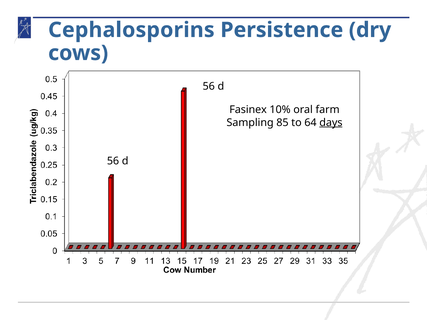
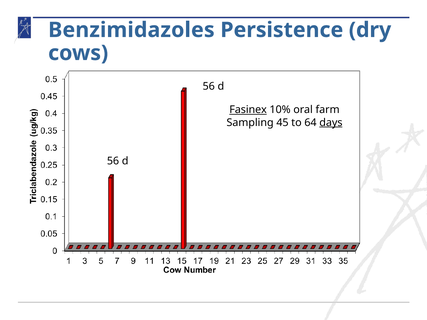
Cephalosporins: Cephalosporins -> Benzimidazoles
Fasinex underline: none -> present
85: 85 -> 45
